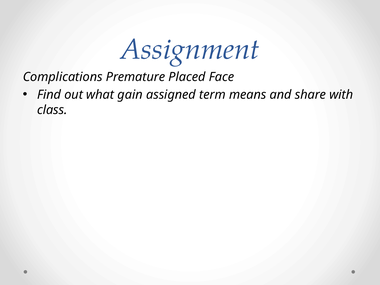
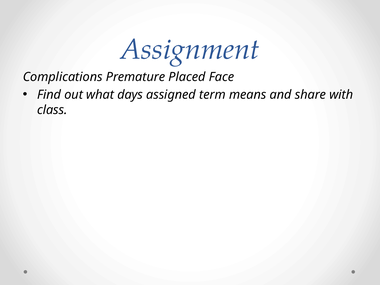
gain: gain -> days
